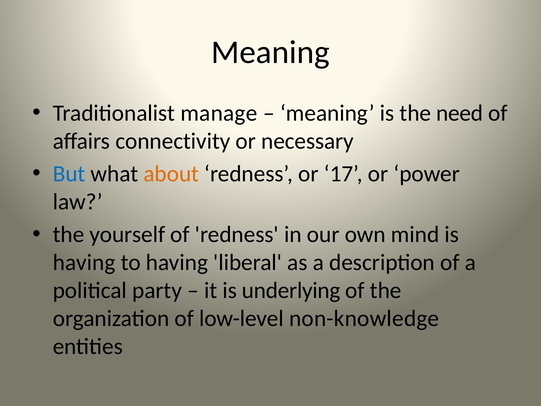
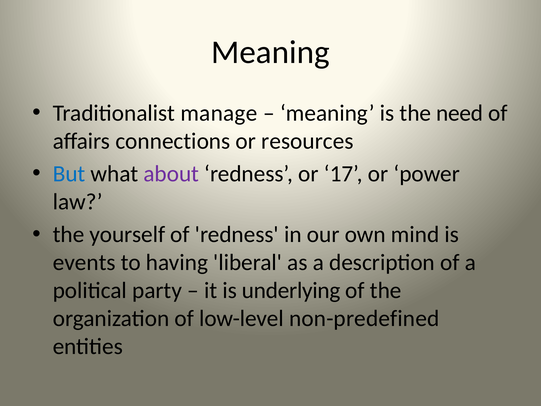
connectivity: connectivity -> connections
necessary: necessary -> resources
about colour: orange -> purple
having at (84, 262): having -> events
non-knowledge: non-knowledge -> non-predefined
